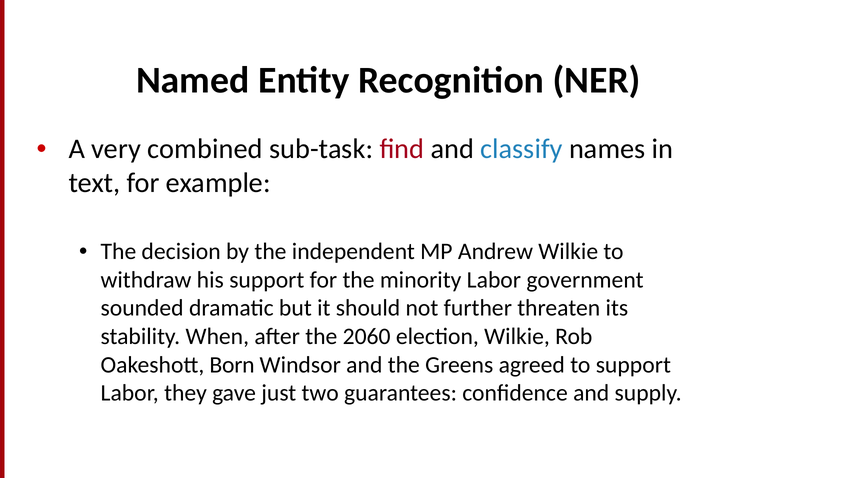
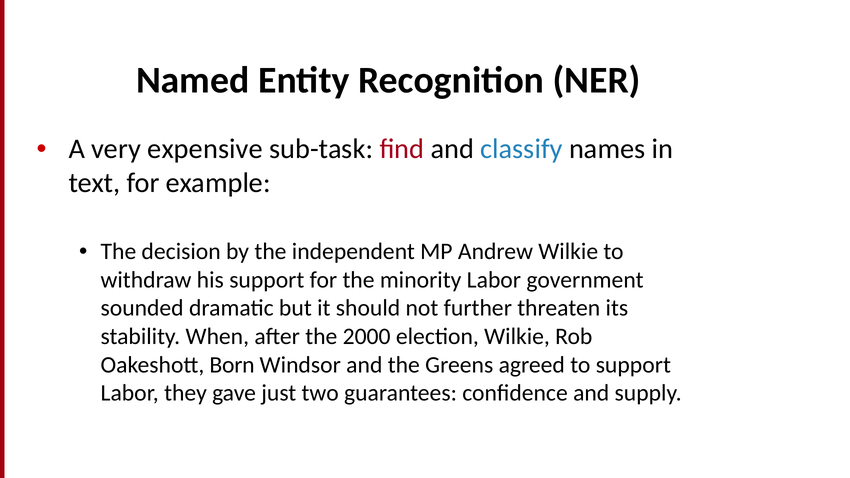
combined: combined -> expensive
2060: 2060 -> 2000
